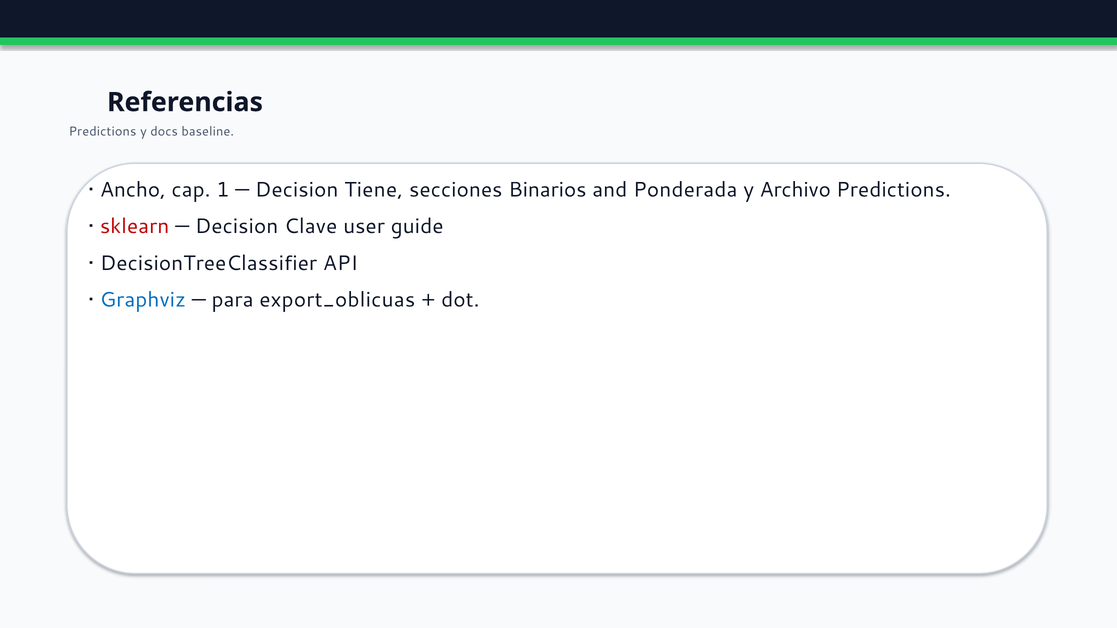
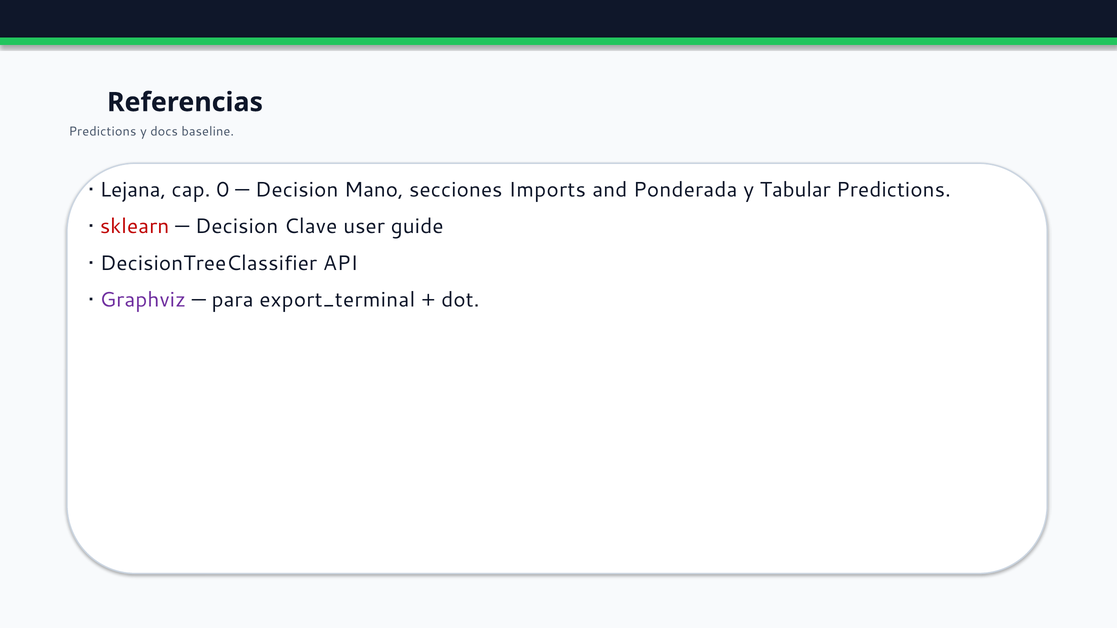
Ancho: Ancho -> Lejana
1: 1 -> 0
Tiene: Tiene -> Mano
Binarios: Binarios -> Imports
Archivo: Archivo -> Tabular
Graphviz colour: blue -> purple
export_oblicuas: export_oblicuas -> export_terminal
